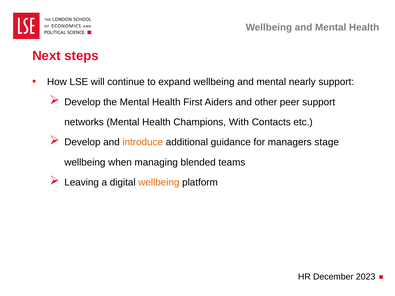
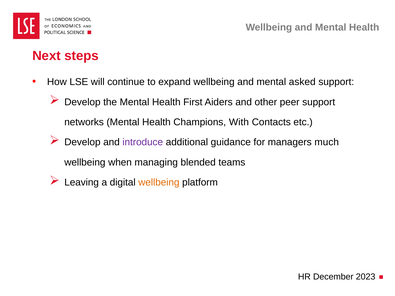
nearly: nearly -> asked
introduce colour: orange -> purple
stage: stage -> much
